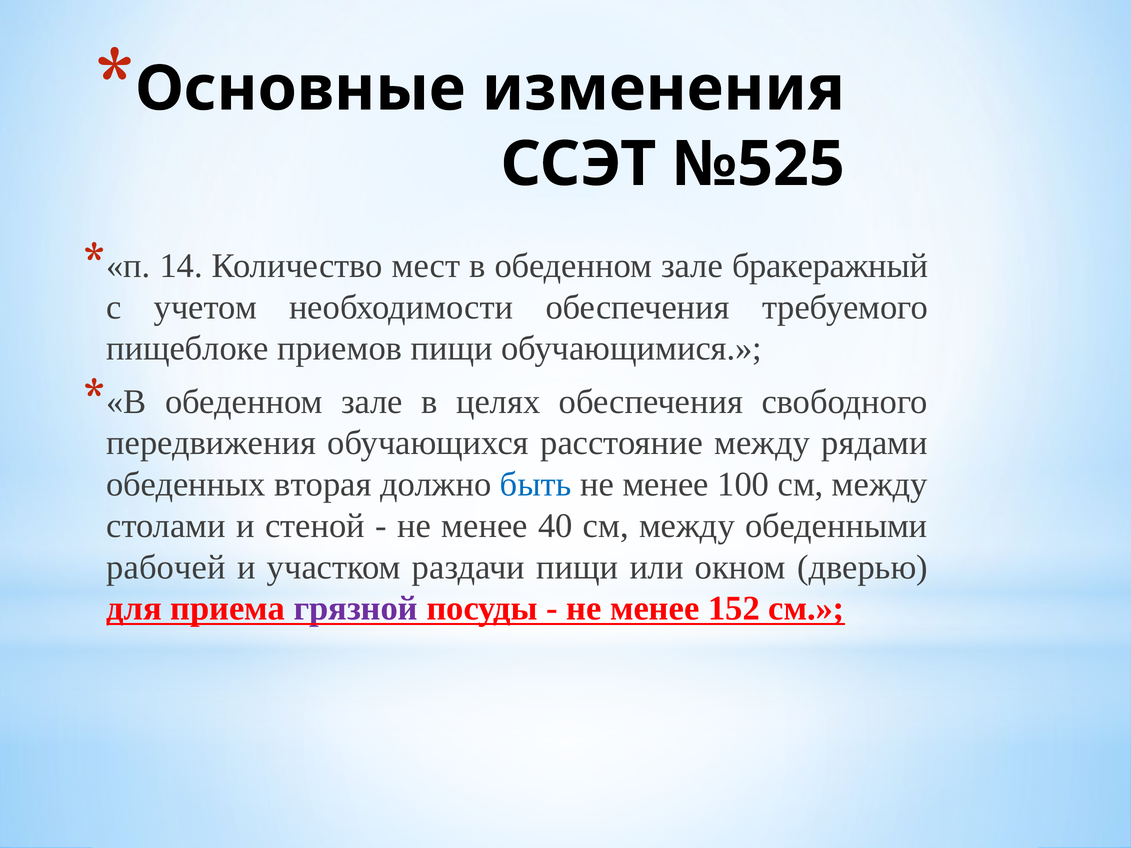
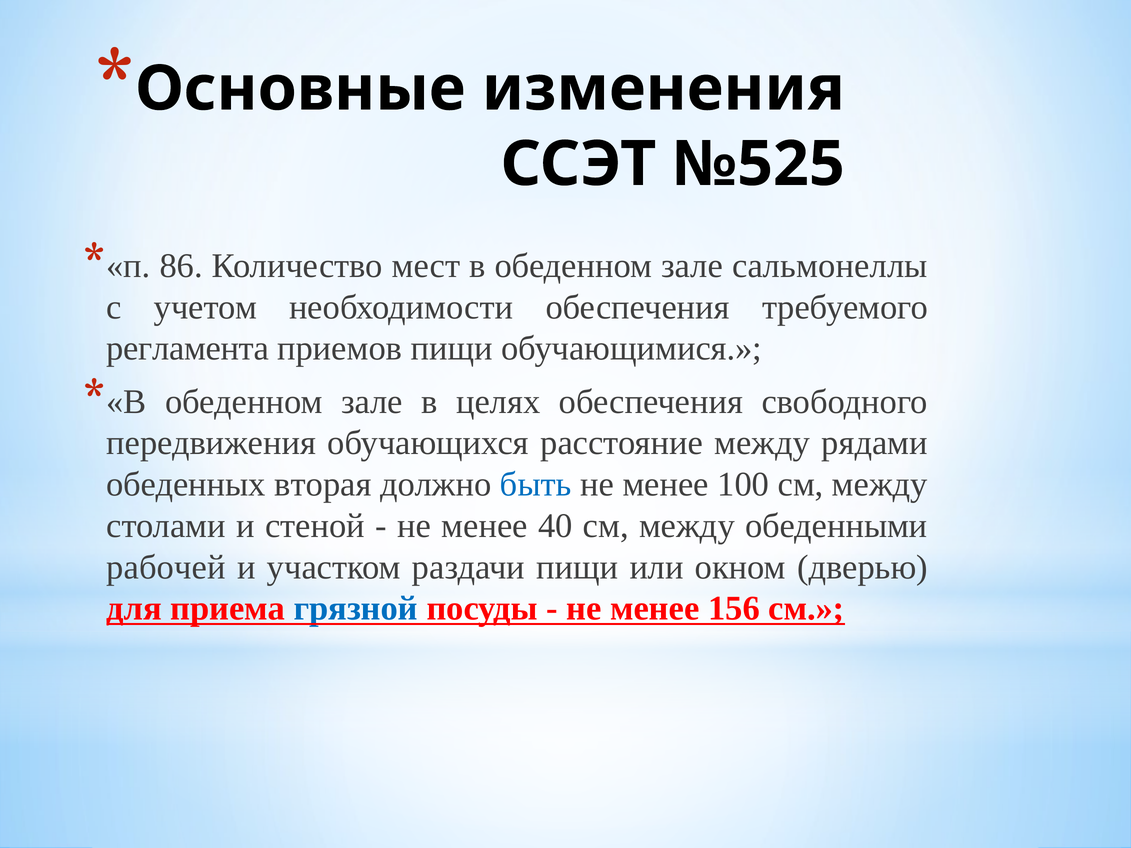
14: 14 -> 86
бракеражный: бракеражный -> сальмонеллы
пищеблоке: пищеблоке -> регламента
грязной colour: purple -> blue
152: 152 -> 156
